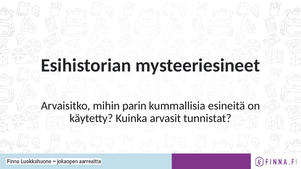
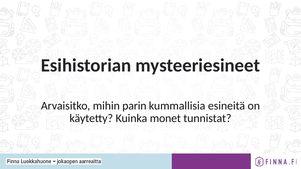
arvasit: arvasit -> monet
